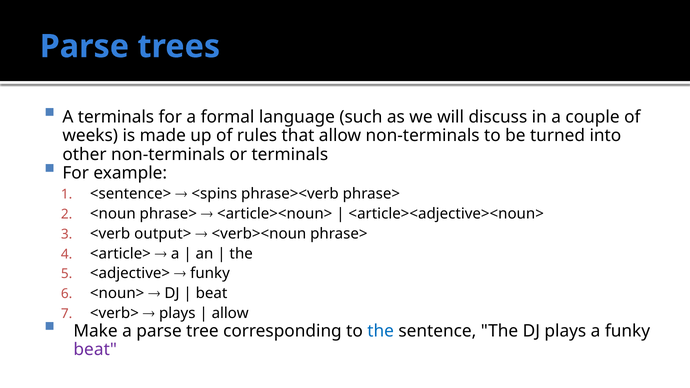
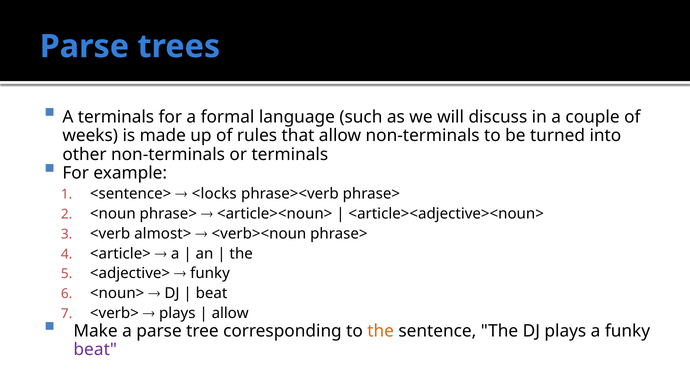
<spins: <spins -> <locks
output>: output> -> almost>
the at (381, 331) colour: blue -> orange
